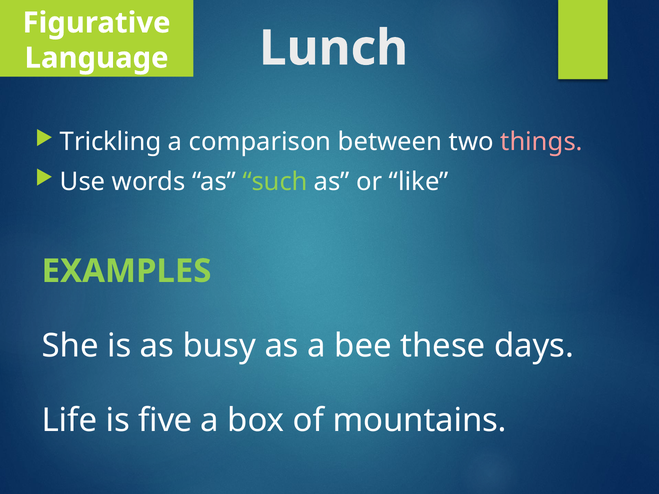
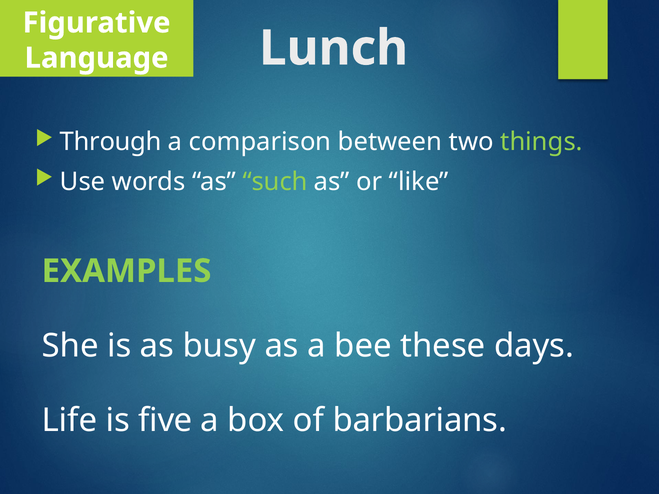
Trickling: Trickling -> Through
things colour: pink -> light green
mountains: mountains -> barbarians
